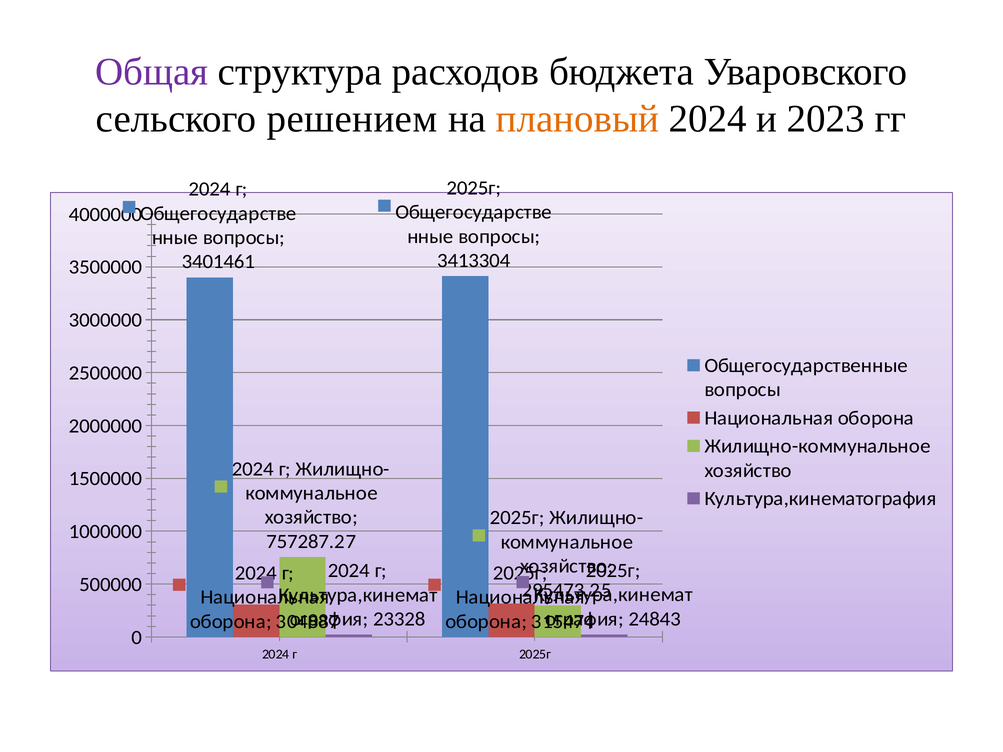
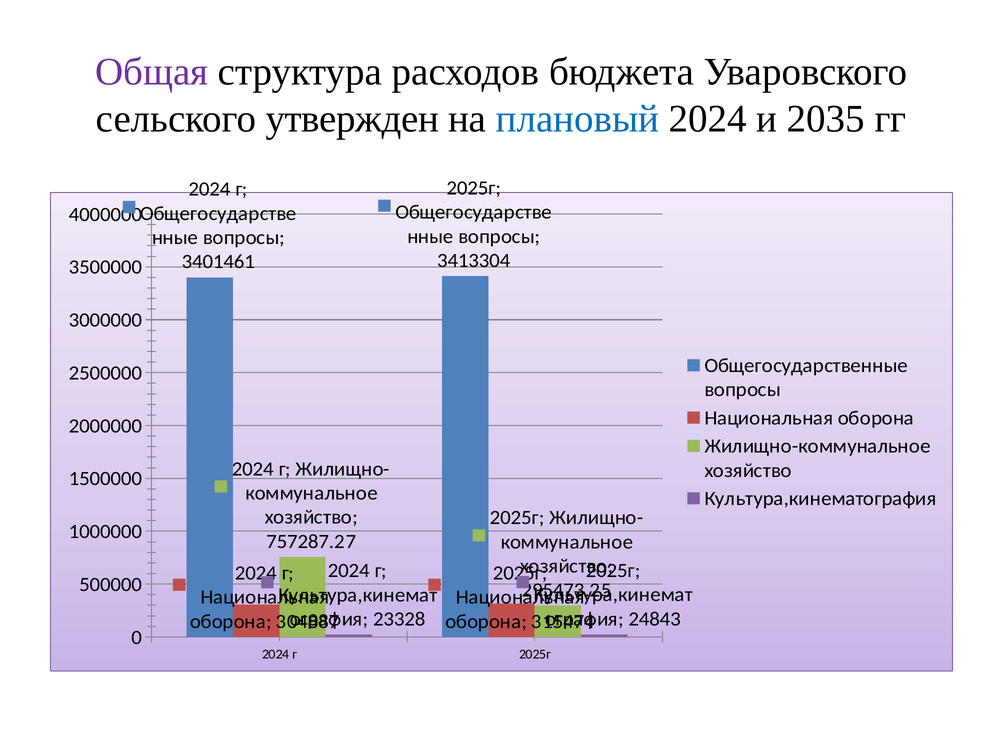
решением: решением -> утвержден
плановый colour: orange -> blue
2023: 2023 -> 2035
